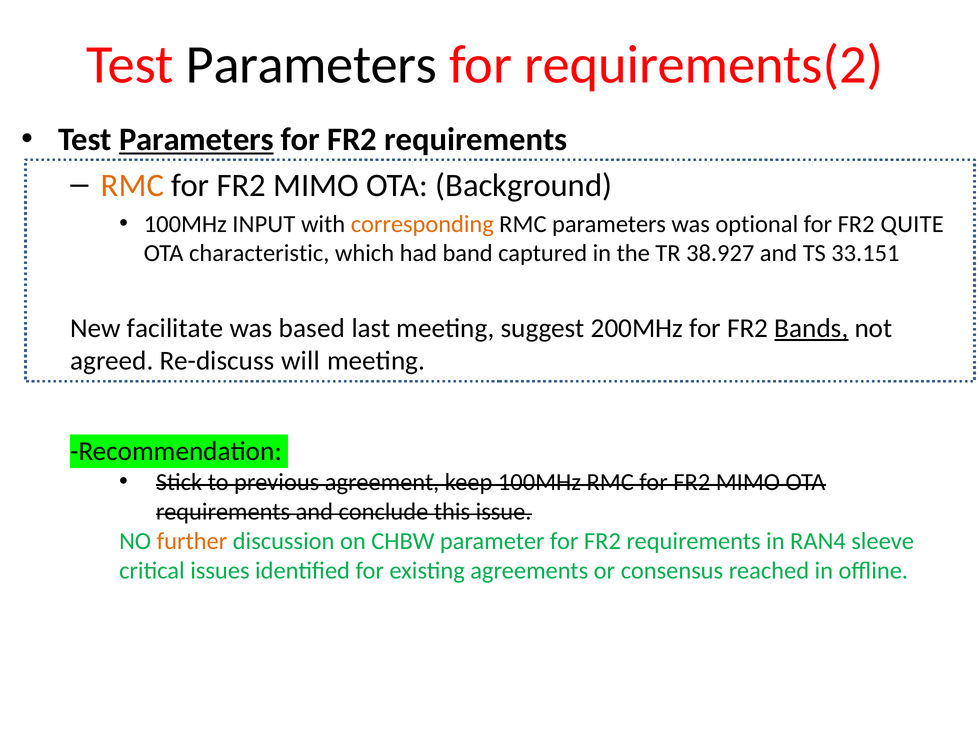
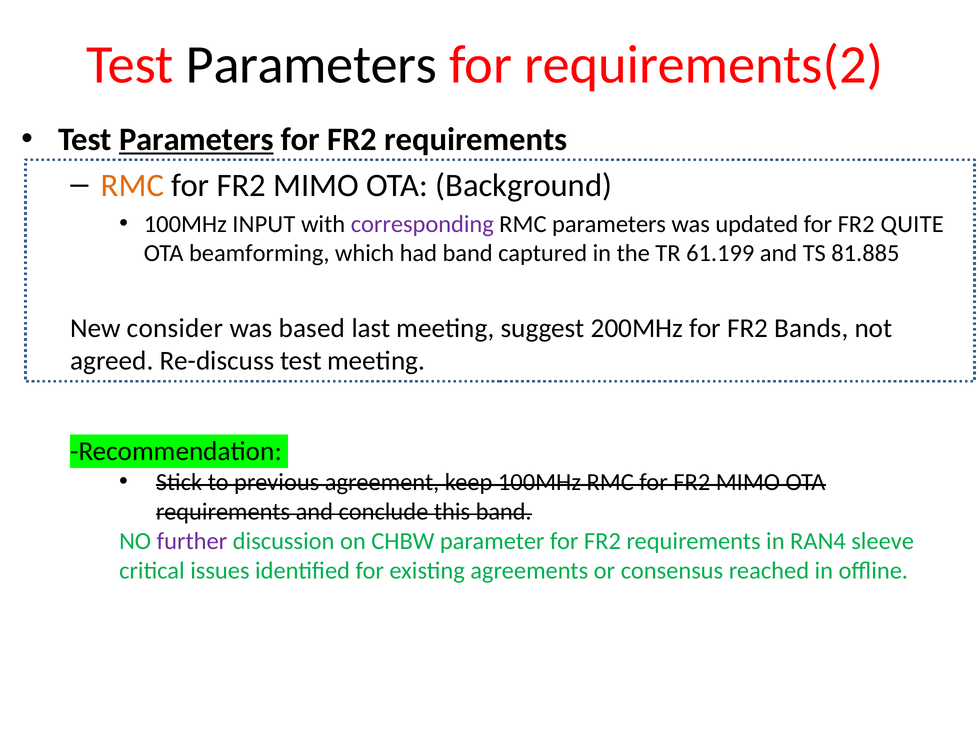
corresponding colour: orange -> purple
optional: optional -> updated
characteristic: characteristic -> beamforming
38.927: 38.927 -> 61.199
33.151: 33.151 -> 81.885
facilitate: facilitate -> consider
Bands underline: present -> none
Re-discuss will: will -> test
this issue: issue -> band
further colour: orange -> purple
